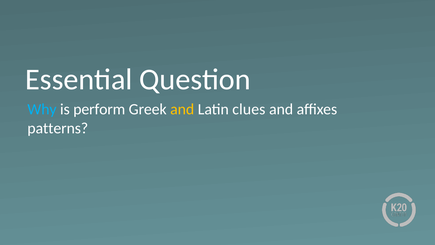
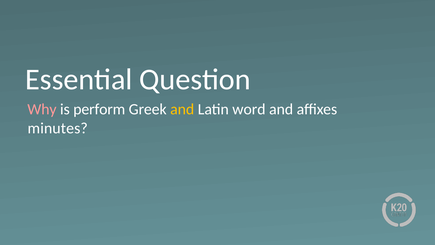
Why colour: light blue -> pink
clues: clues -> word
patterns: patterns -> minutes
